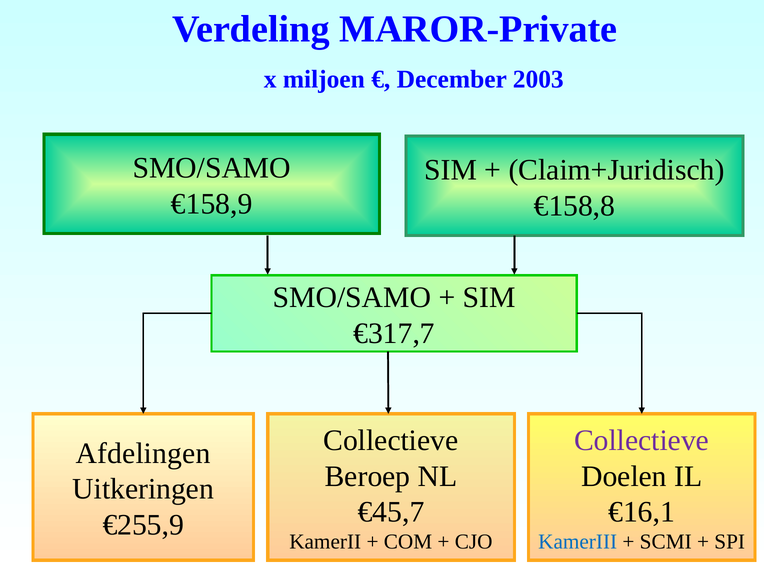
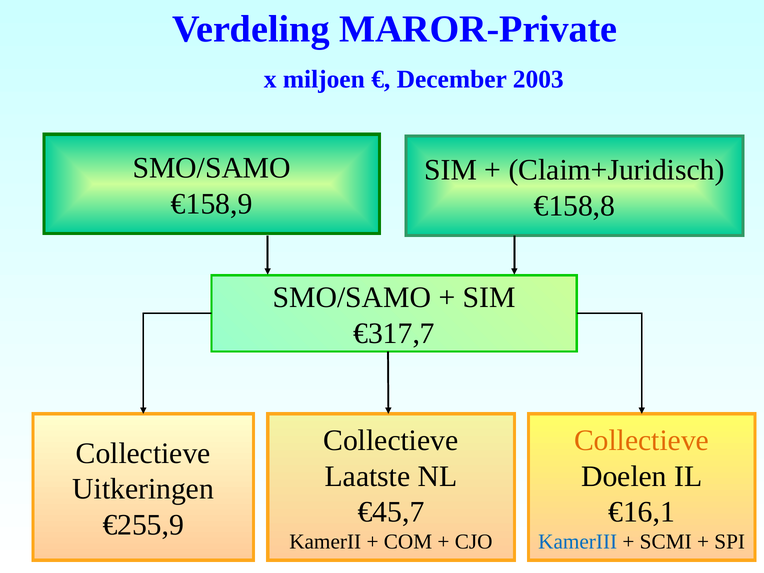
Collectieve at (642, 441) colour: purple -> orange
Afdelingen at (143, 453): Afdelingen -> Collectieve
Beroep: Beroep -> Laatste
